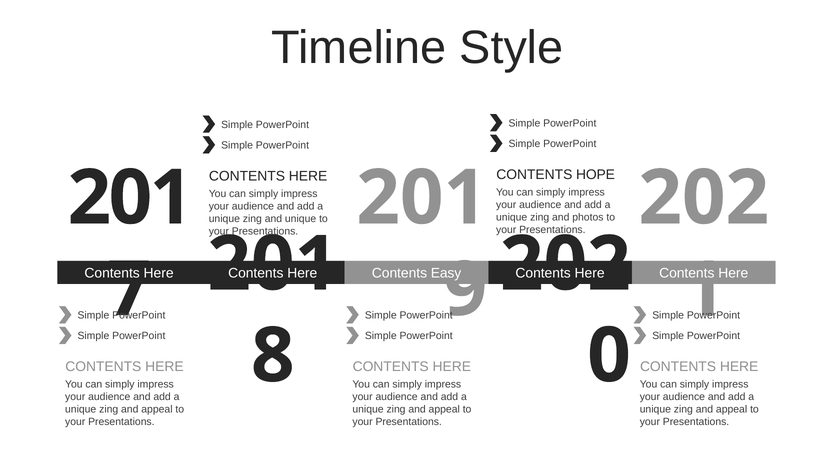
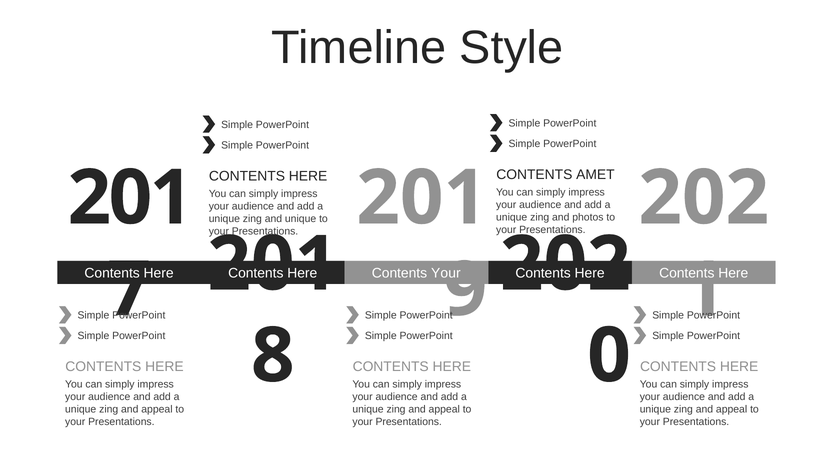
HOPE: HOPE -> AMET
Contents Easy: Easy -> Your
